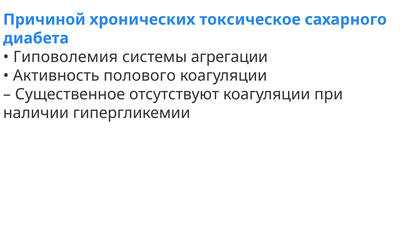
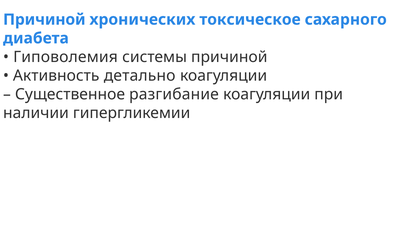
системы агрегации: агрегации -> причиной
полового: полового -> детально
отсутствуют: отсутствуют -> разгибание
